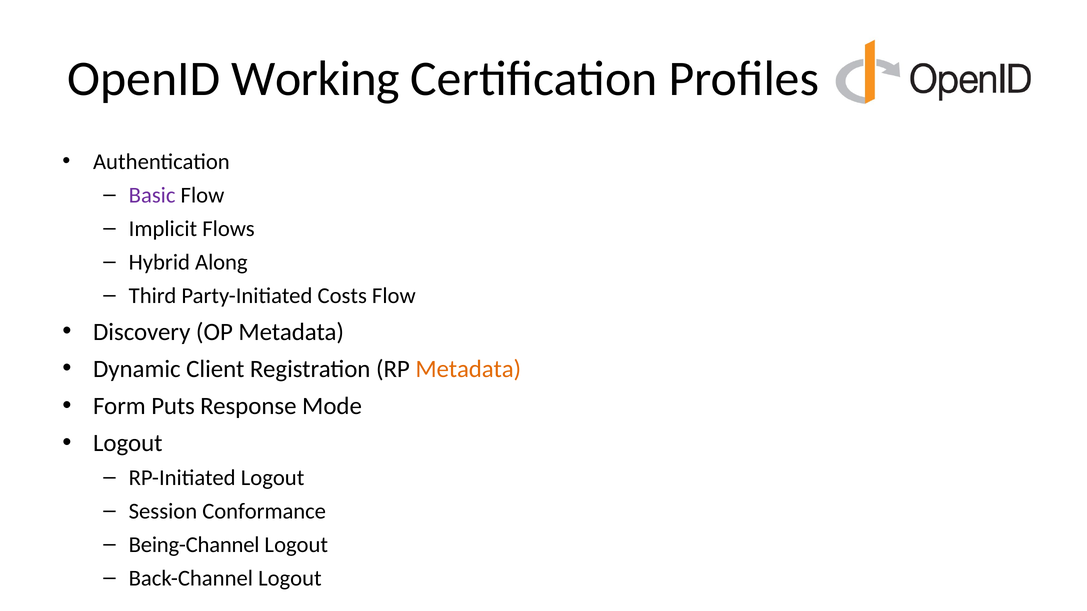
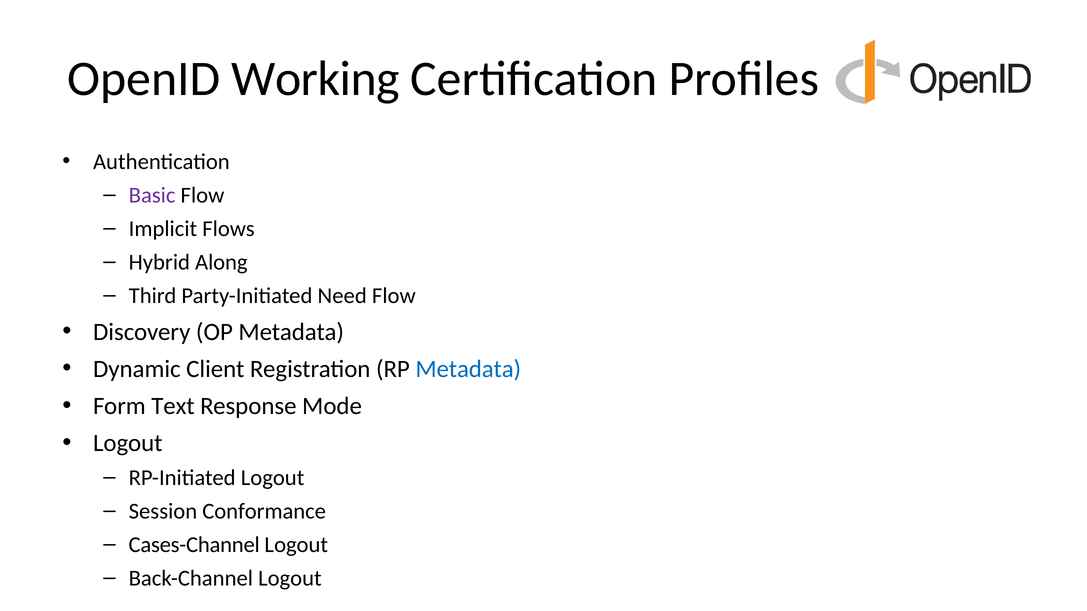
Costs: Costs -> Need
Metadata at (468, 369) colour: orange -> blue
Puts: Puts -> Text
Being-Channel: Being-Channel -> Cases-Channel
